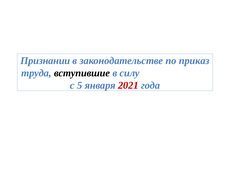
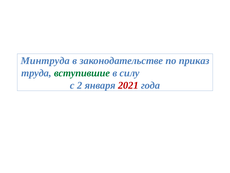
Признании: Признании -> Минтруда
вступившие colour: black -> green
5: 5 -> 2
